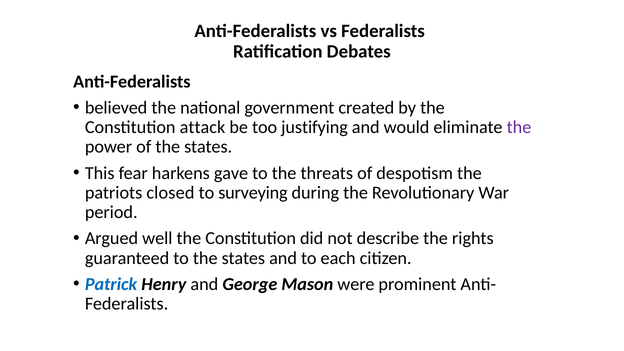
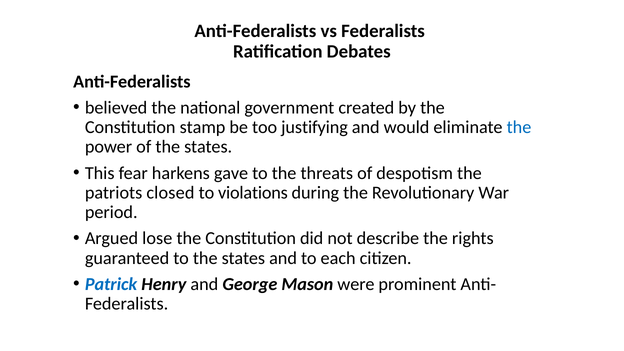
attack: attack -> stamp
the at (519, 127) colour: purple -> blue
surveying: surveying -> violations
well: well -> lose
